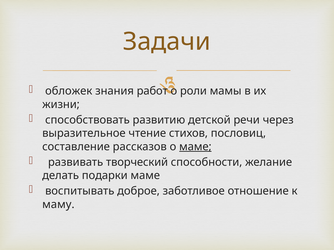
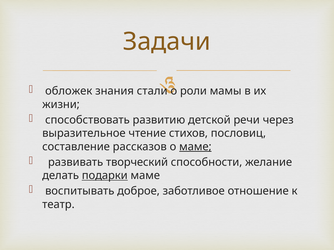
работ: работ -> стали
подарки underline: none -> present
маму: маму -> театр
